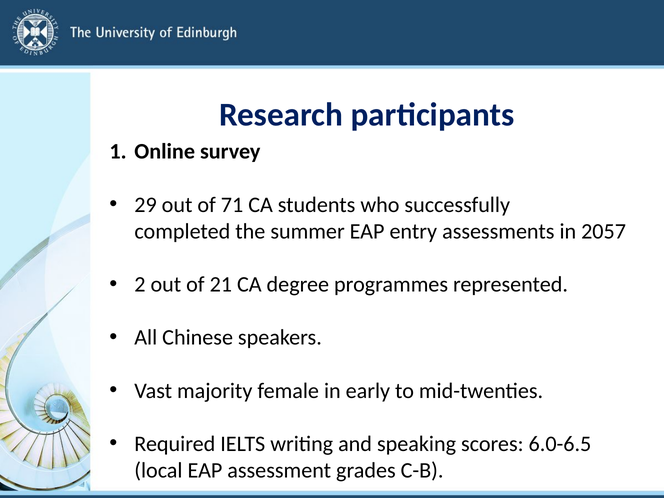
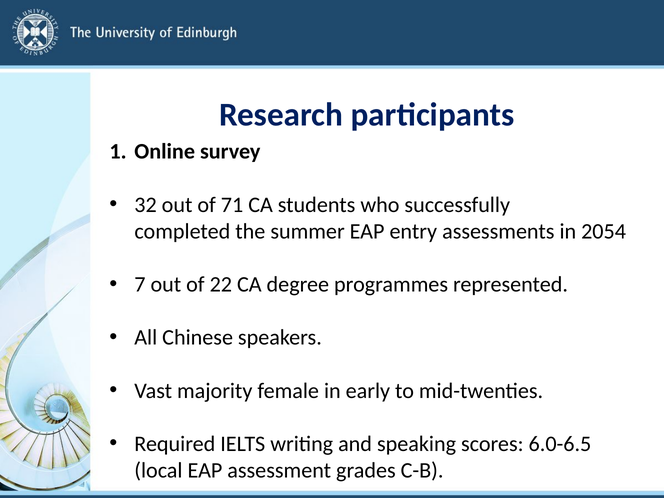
29: 29 -> 32
2057: 2057 -> 2054
2: 2 -> 7
21: 21 -> 22
